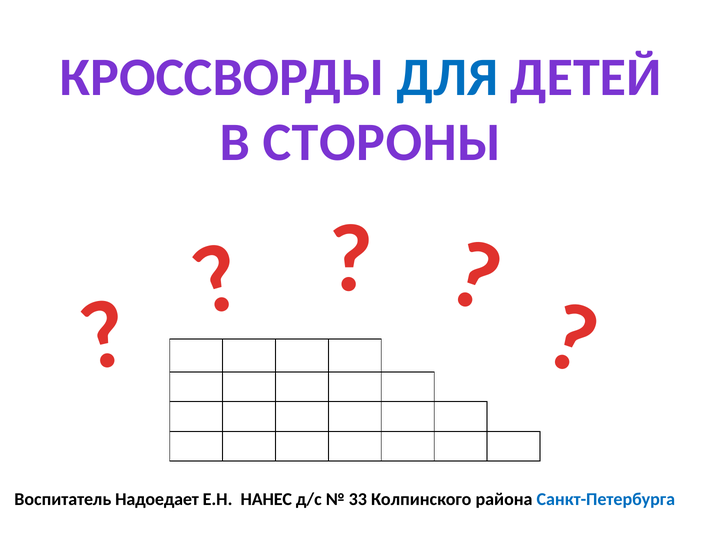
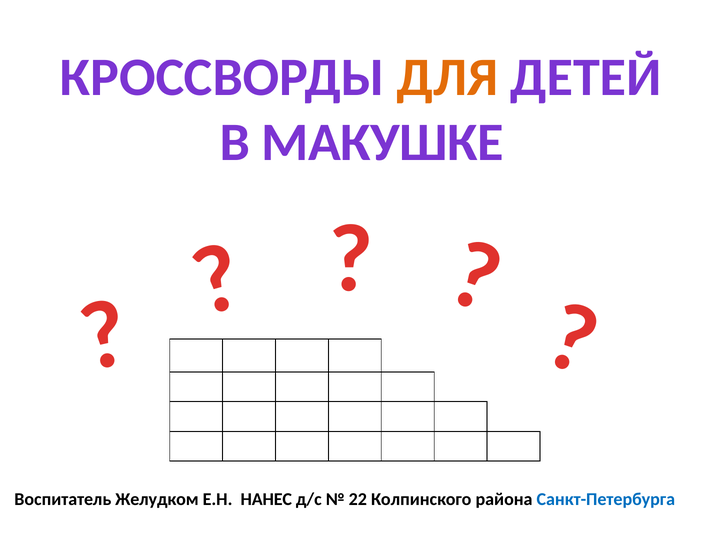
ДЛЯ colour: blue -> orange
СТОРОНЫ: СТОРОНЫ -> МАКУШКЕ
Надоедает: Надоедает -> Желудком
33: 33 -> 22
